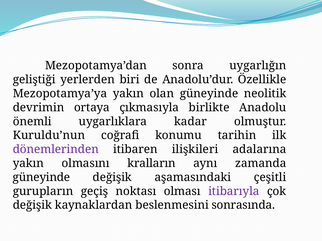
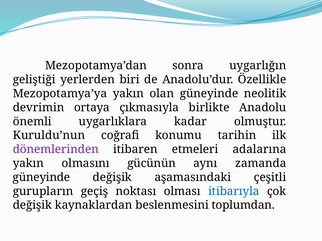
ilişkileri: ilişkileri -> etmeleri
kralların: kralların -> gücünün
itibarıyla colour: purple -> blue
sonrasında: sonrasında -> toplumdan
